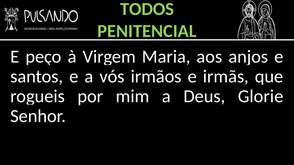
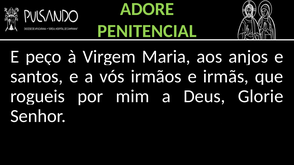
TODOS: TODOS -> ADORE
